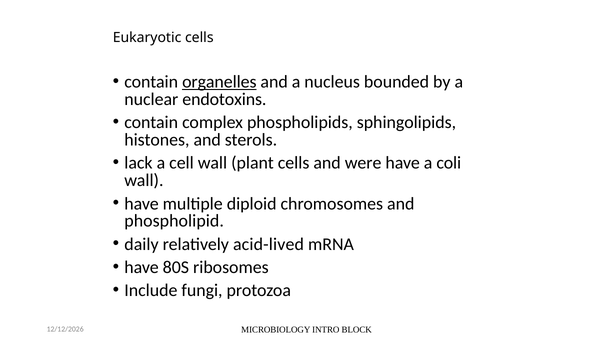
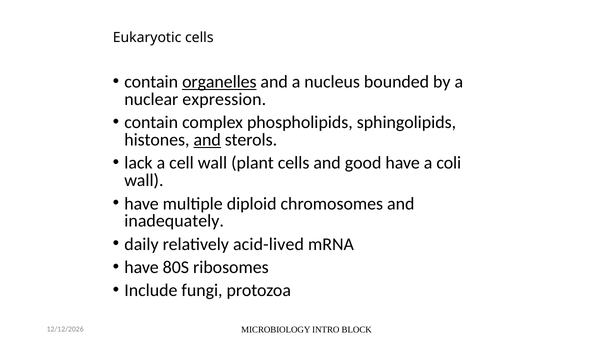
endotoxins: endotoxins -> expression
and at (207, 140) underline: none -> present
were: were -> good
phospholipid: phospholipid -> inadequately
